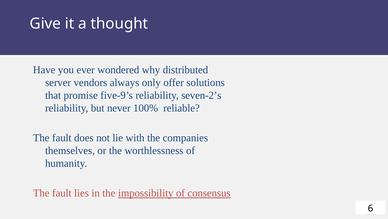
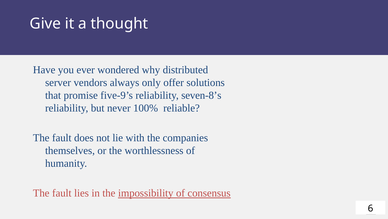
seven-2’s: seven-2’s -> seven-8’s
